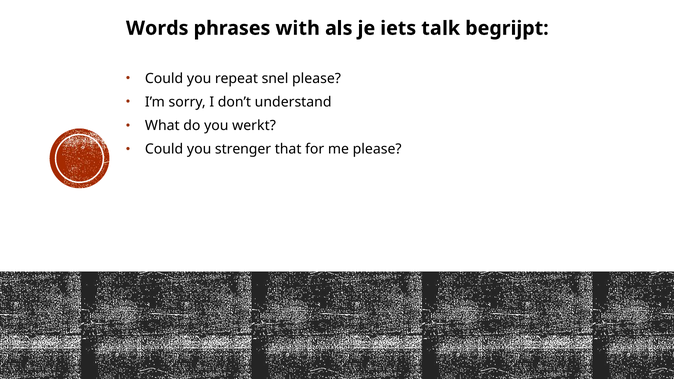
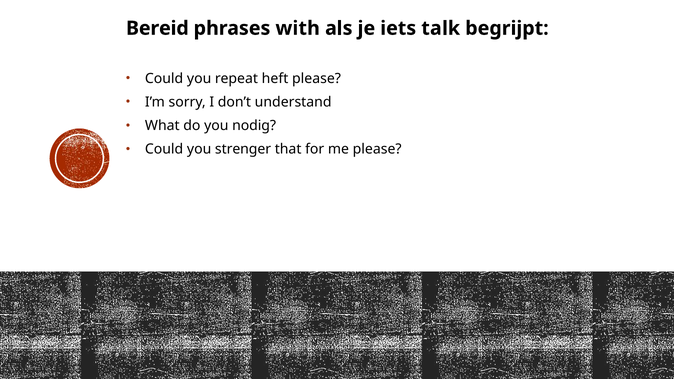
Words: Words -> Bereid
snel: snel -> heft
werkt: werkt -> nodig
